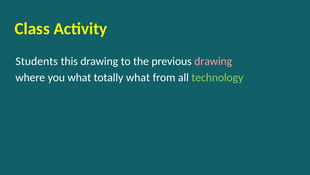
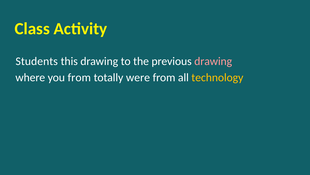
you what: what -> from
totally what: what -> were
technology colour: light green -> yellow
